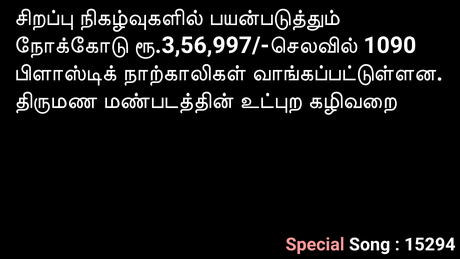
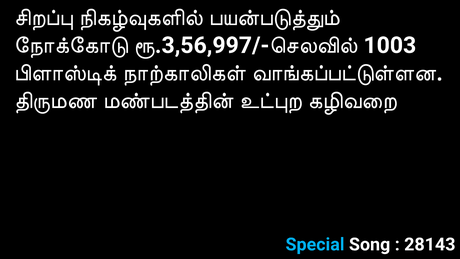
1090: 1090 -> 1003
Special colour: pink -> light blue
15294: 15294 -> 28143
